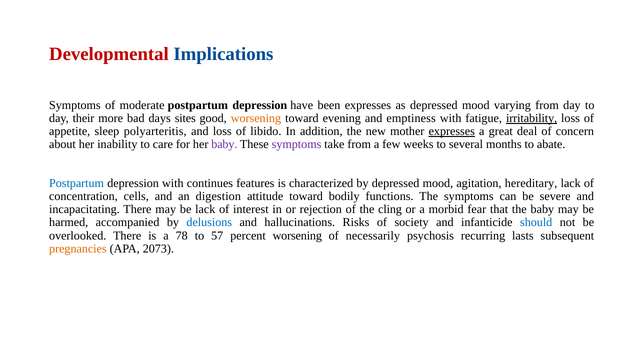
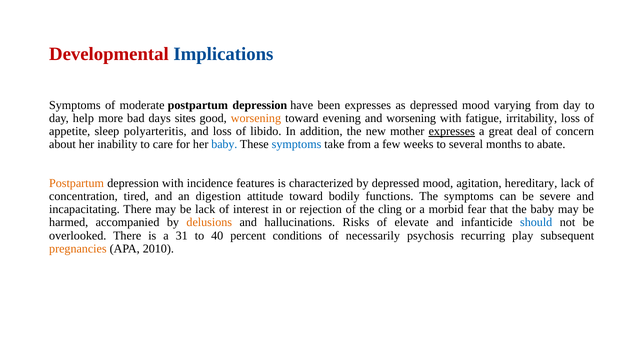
their: their -> help
and emptiness: emptiness -> worsening
irritability underline: present -> none
baby at (224, 144) colour: purple -> blue
symptoms at (297, 144) colour: purple -> blue
Postpartum at (77, 184) colour: blue -> orange
continues: continues -> incidence
cells: cells -> tired
delusions colour: blue -> orange
society: society -> elevate
78: 78 -> 31
57: 57 -> 40
percent worsening: worsening -> conditions
lasts: lasts -> play
2073: 2073 -> 2010
